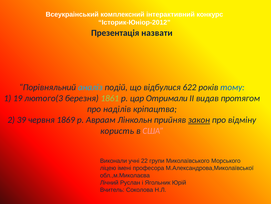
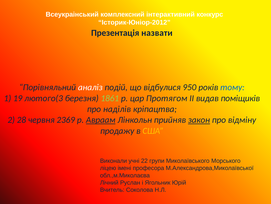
аналіз colour: light blue -> white
622: 622 -> 950
Отримали: Отримали -> Протягом
протягом: протягом -> поміщиків
39: 39 -> 28
1869: 1869 -> 2369
Авраам underline: none -> present
користь: користь -> продажу
США colour: pink -> yellow
